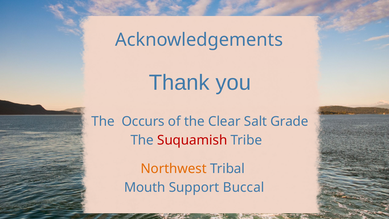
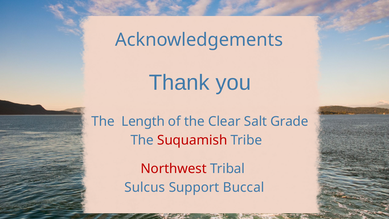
Occurs: Occurs -> Length
Northwest colour: orange -> red
Mouth: Mouth -> Sulcus
